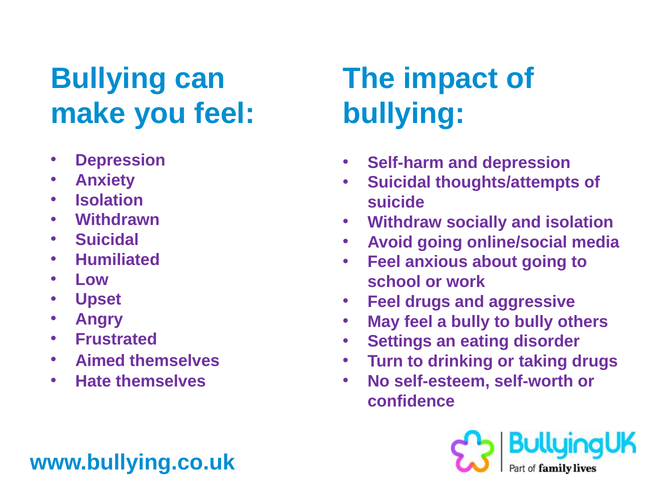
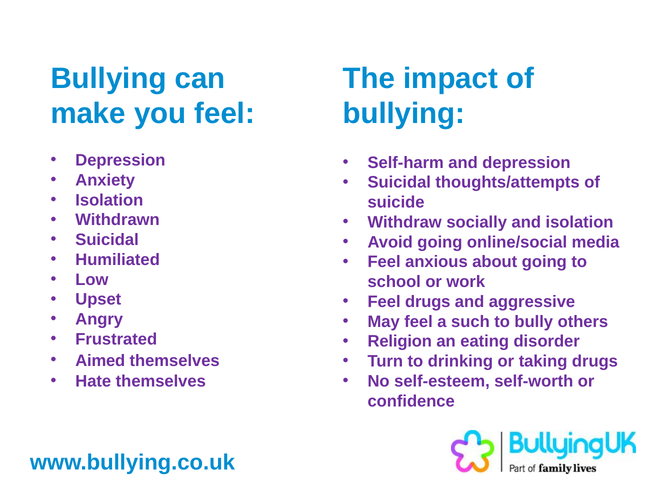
a bully: bully -> such
Settings: Settings -> Religion
